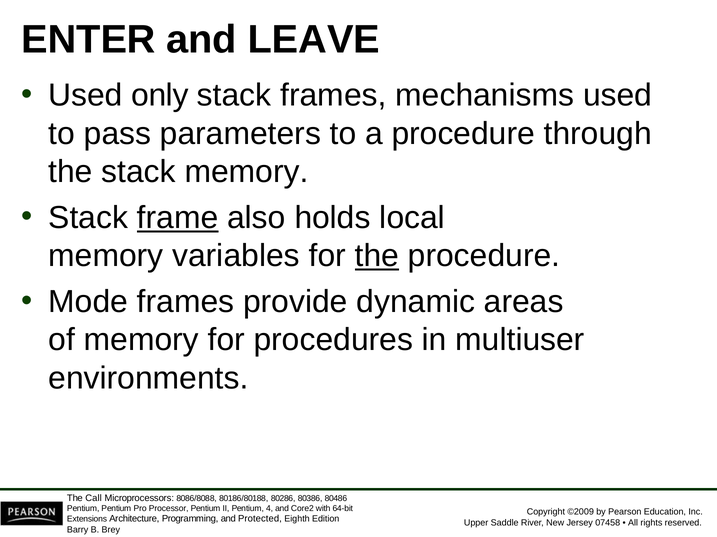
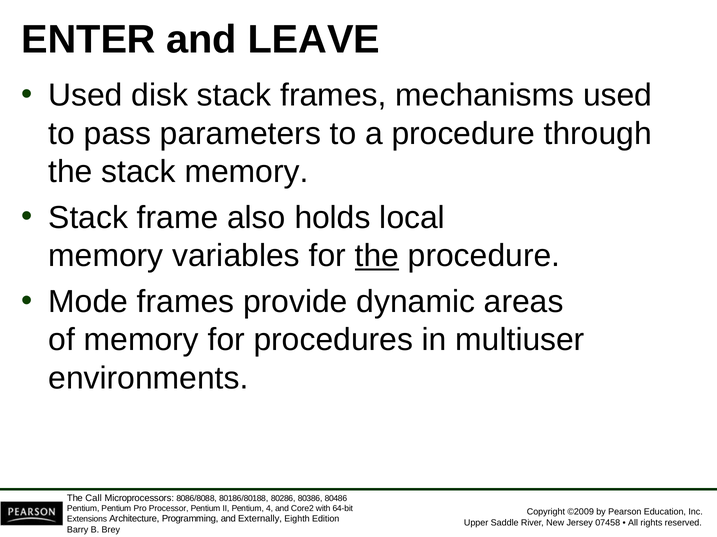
only: only -> disk
frame underline: present -> none
Protected: Protected -> Externally
